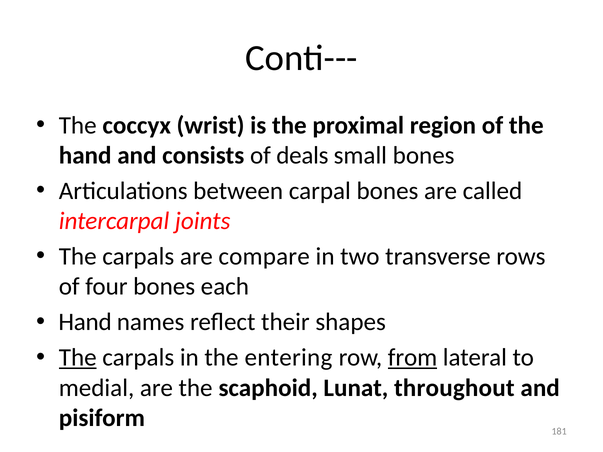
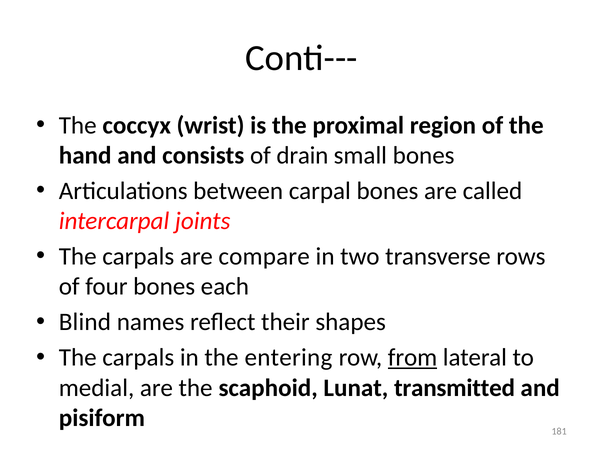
deals: deals -> drain
Hand at (85, 322): Hand -> Blind
The at (78, 358) underline: present -> none
throughout: throughout -> transmitted
